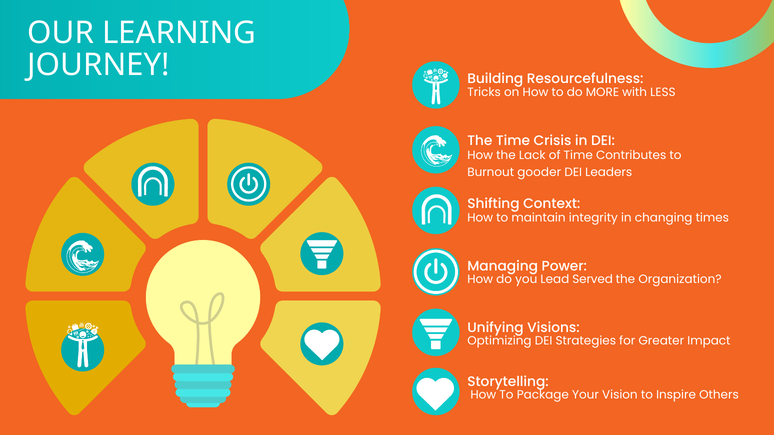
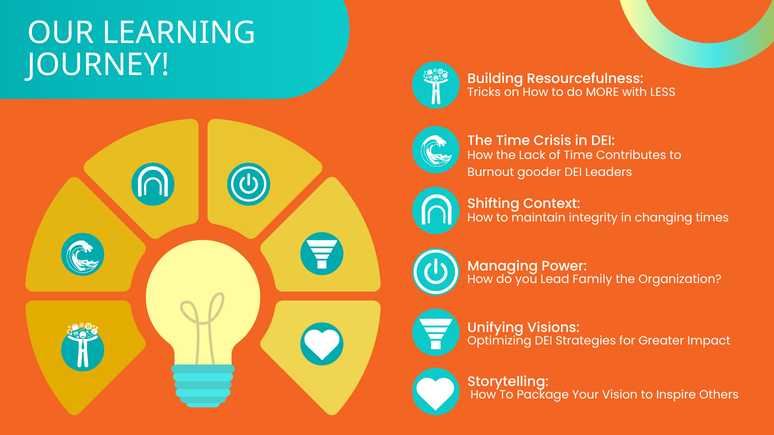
Served: Served -> Family
